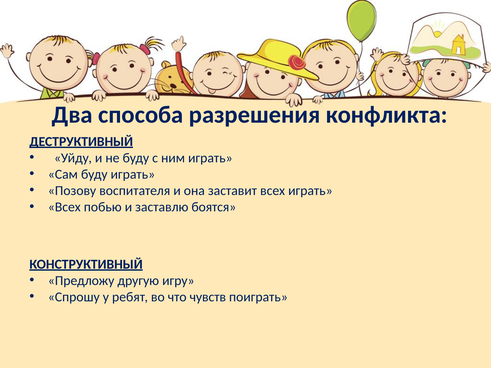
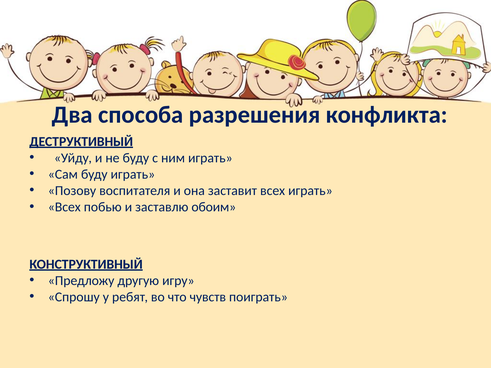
боятся: боятся -> обоим
